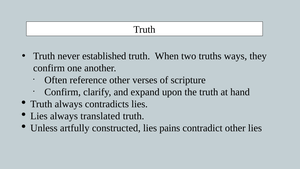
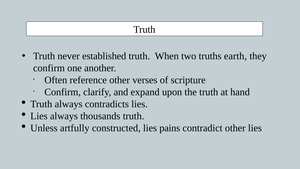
ways: ways -> earth
translated: translated -> thousands
